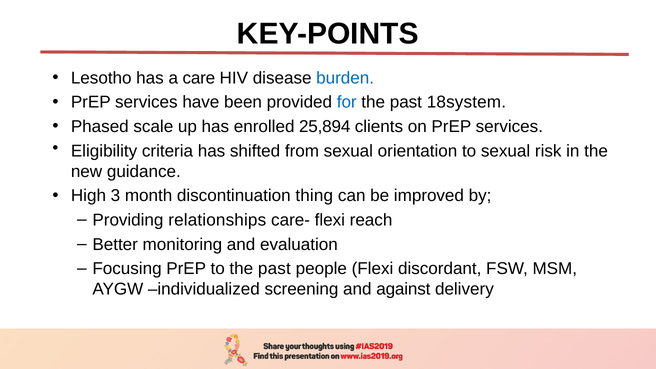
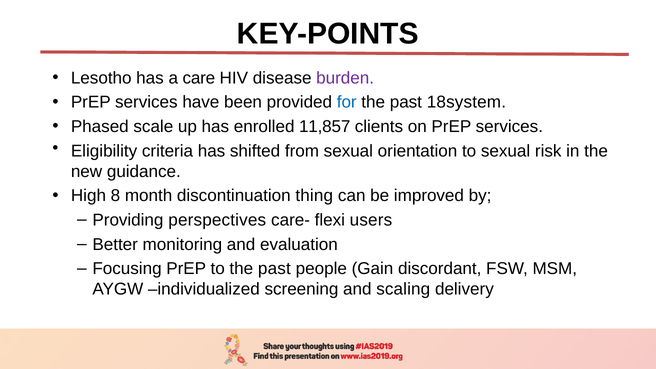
burden colour: blue -> purple
25,894: 25,894 -> 11,857
3: 3 -> 8
relationships: relationships -> perspectives
reach: reach -> users
people Flexi: Flexi -> Gain
against: against -> scaling
